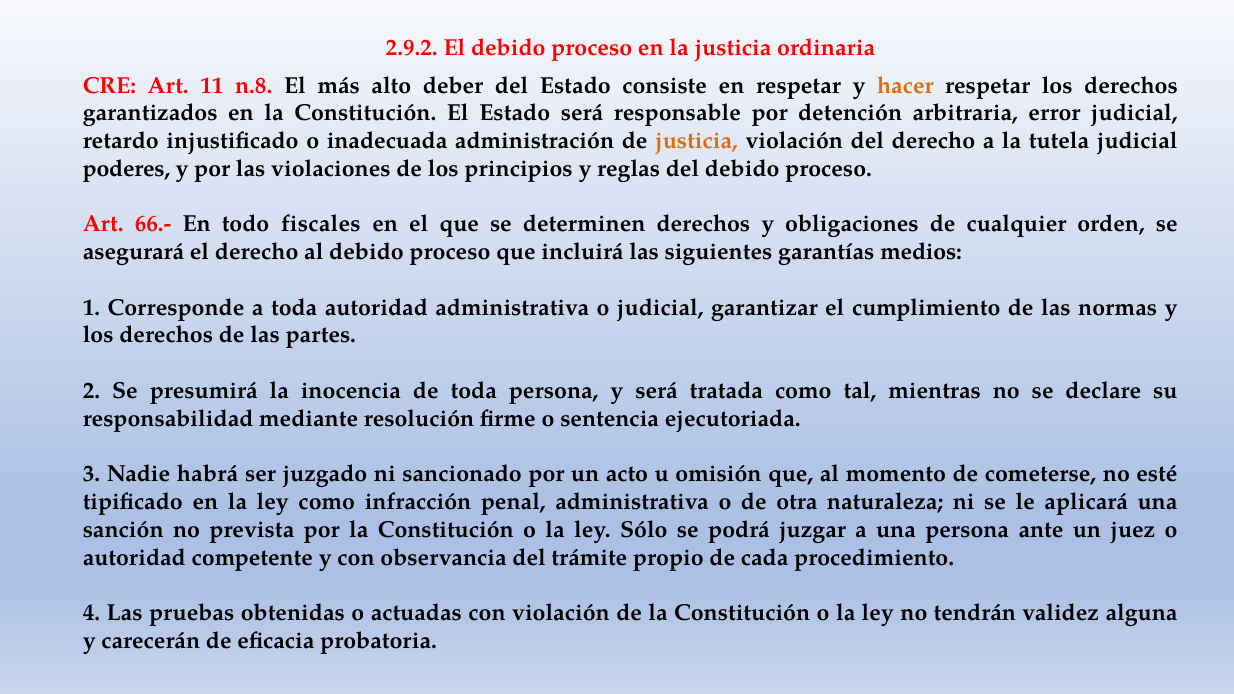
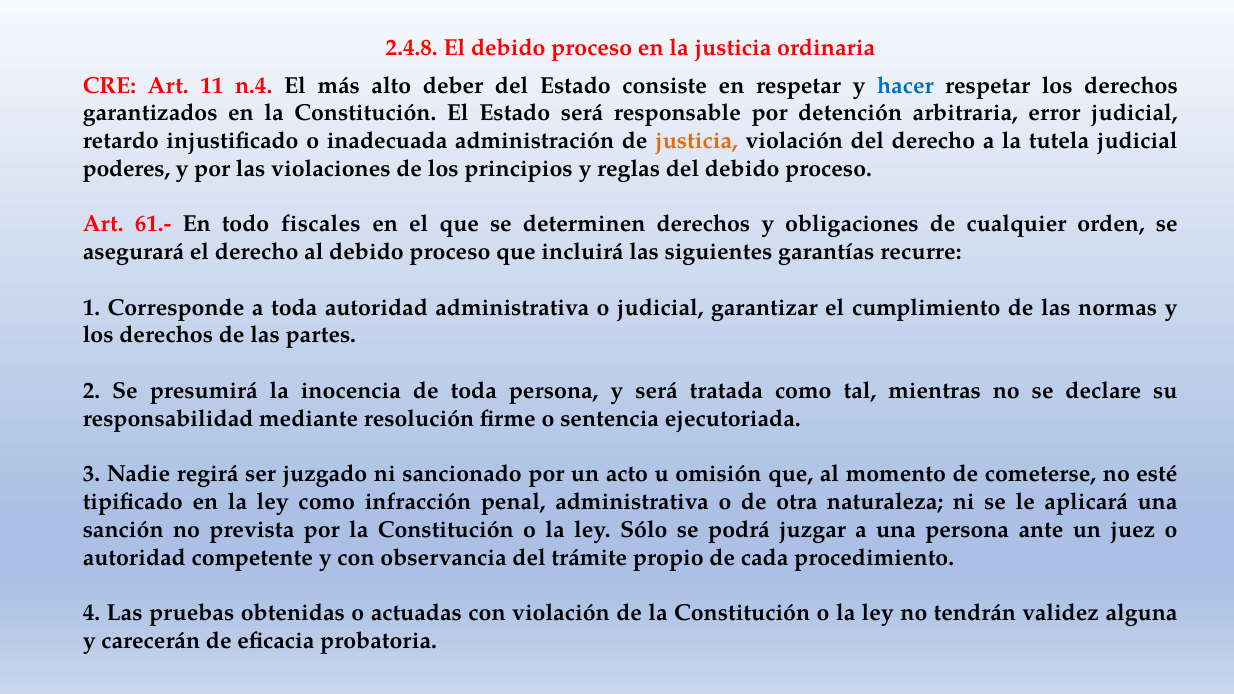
2.9.2: 2.9.2 -> 2.4.8
n.8: n.8 -> n.4
hacer colour: orange -> blue
66.-: 66.- -> 61.-
medios: medios -> recurre
habrá: habrá -> regirá
